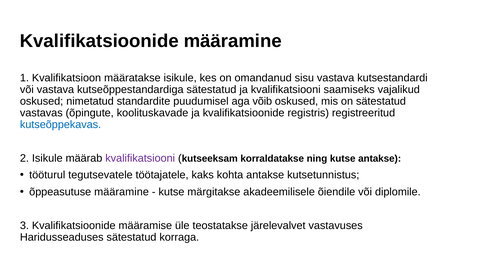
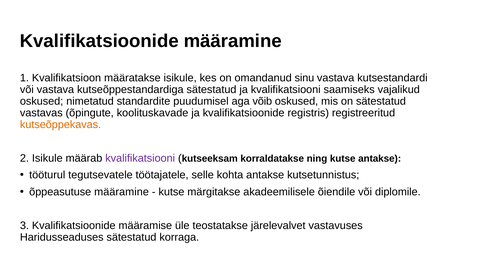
sisu: sisu -> sinu
kutseõppekavas colour: blue -> orange
kaks: kaks -> selle
